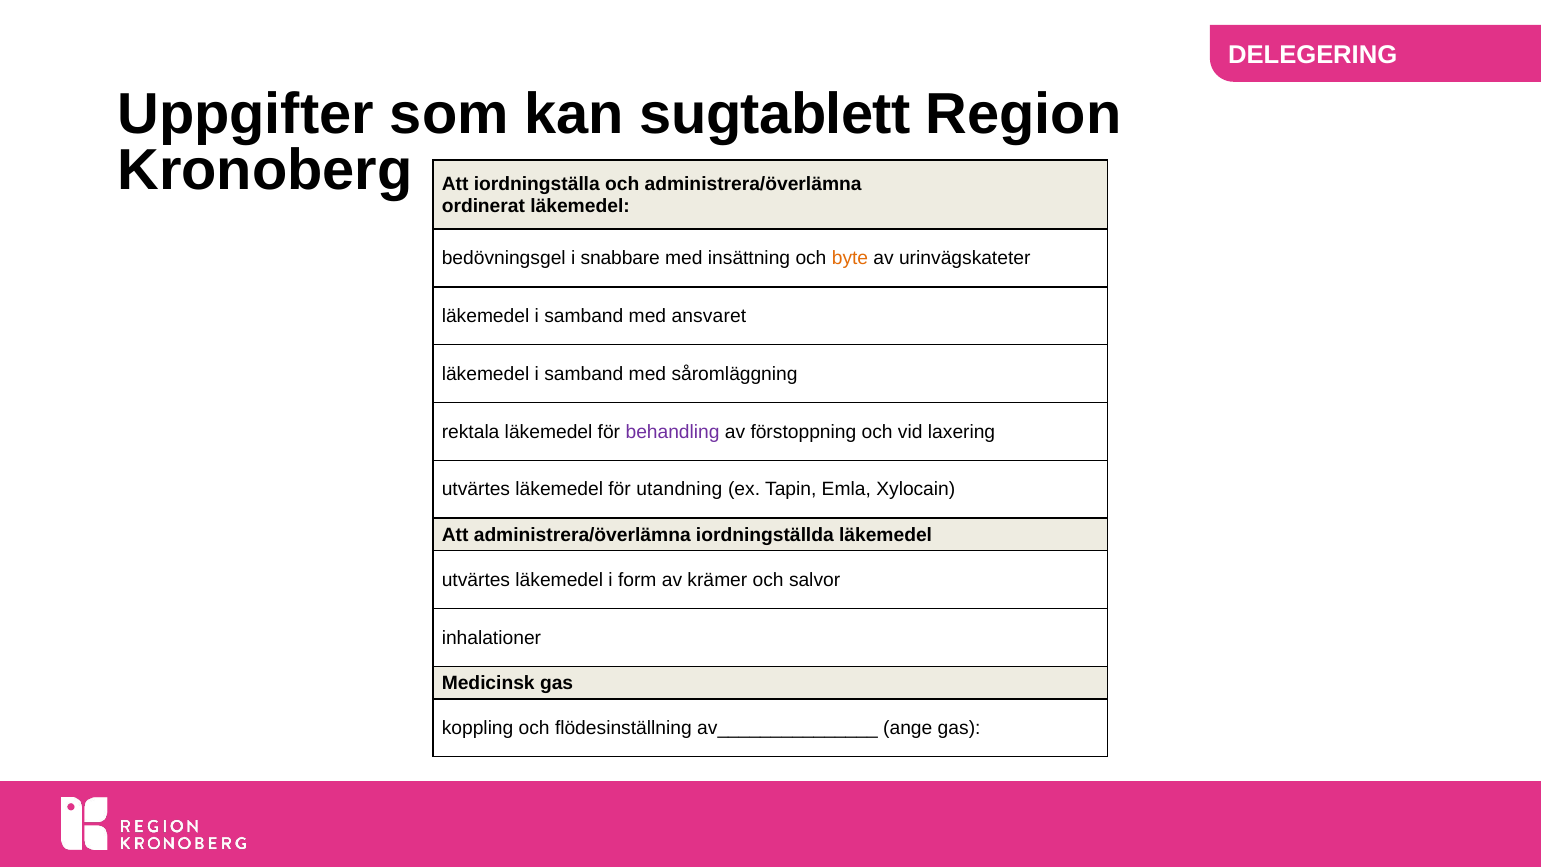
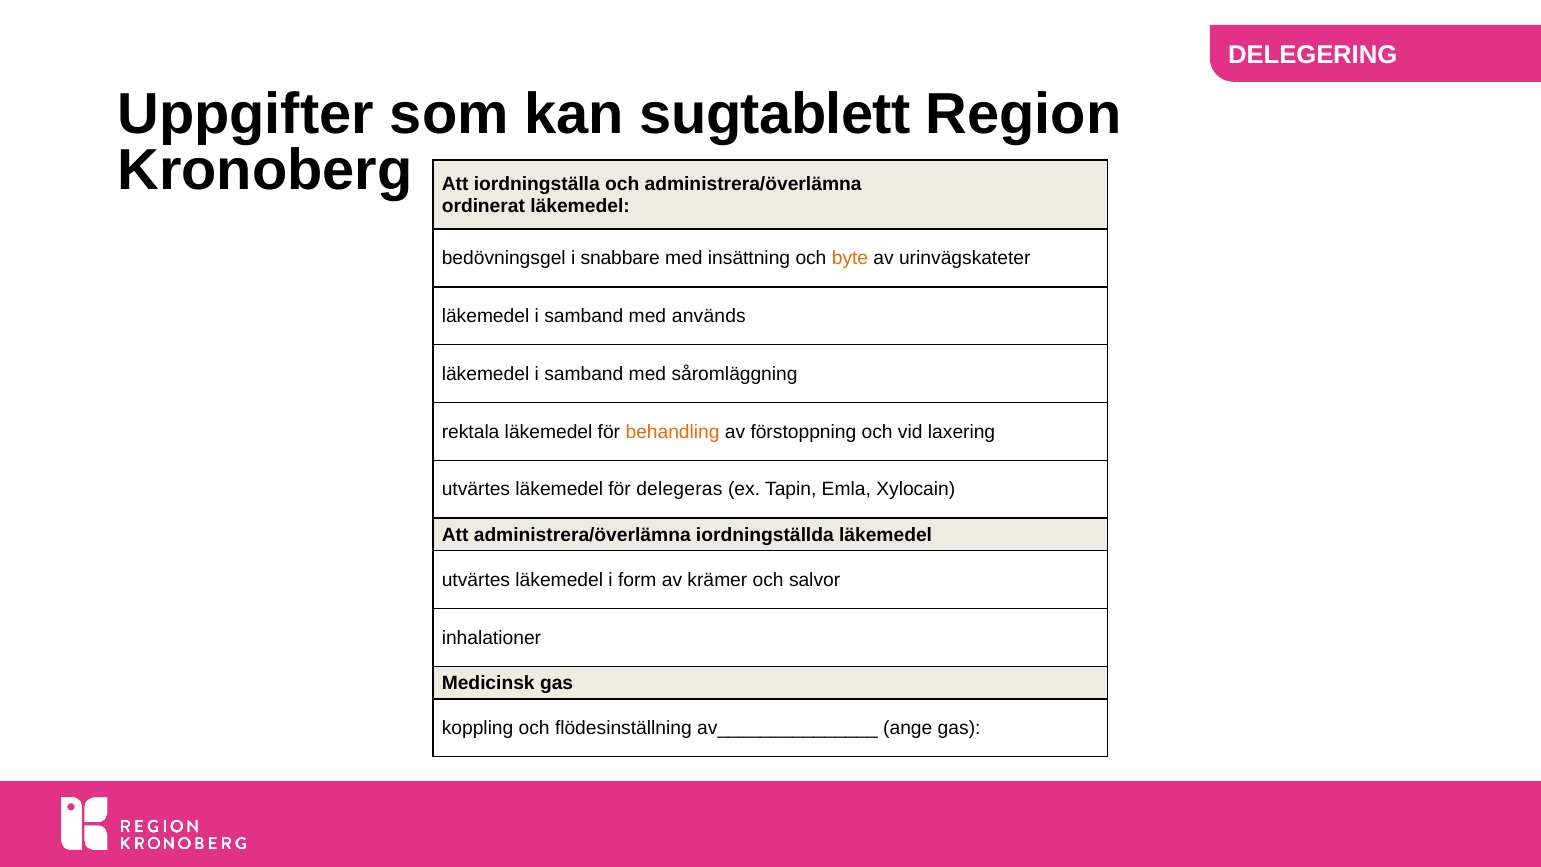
ansvaret: ansvaret -> används
behandling colour: purple -> orange
utandning: utandning -> delegeras
